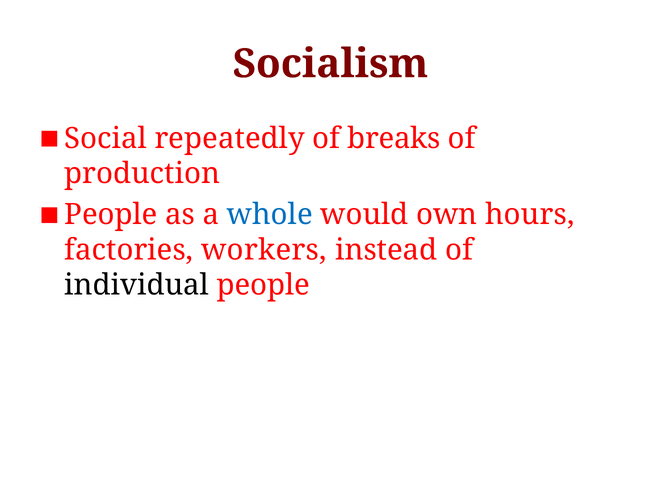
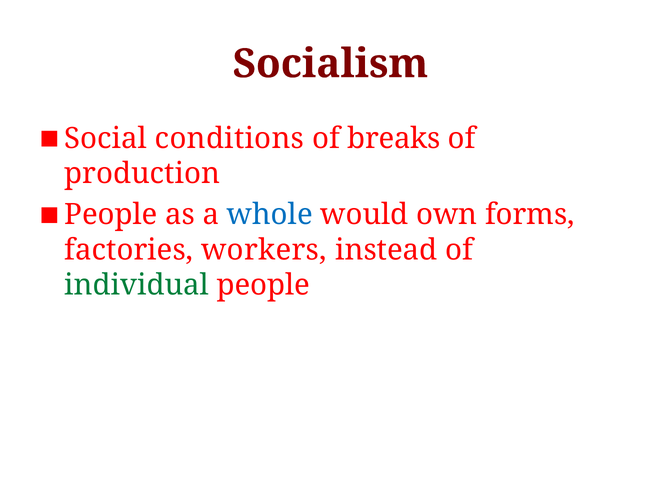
repeatedly: repeatedly -> conditions
hours: hours -> forms
individual colour: black -> green
